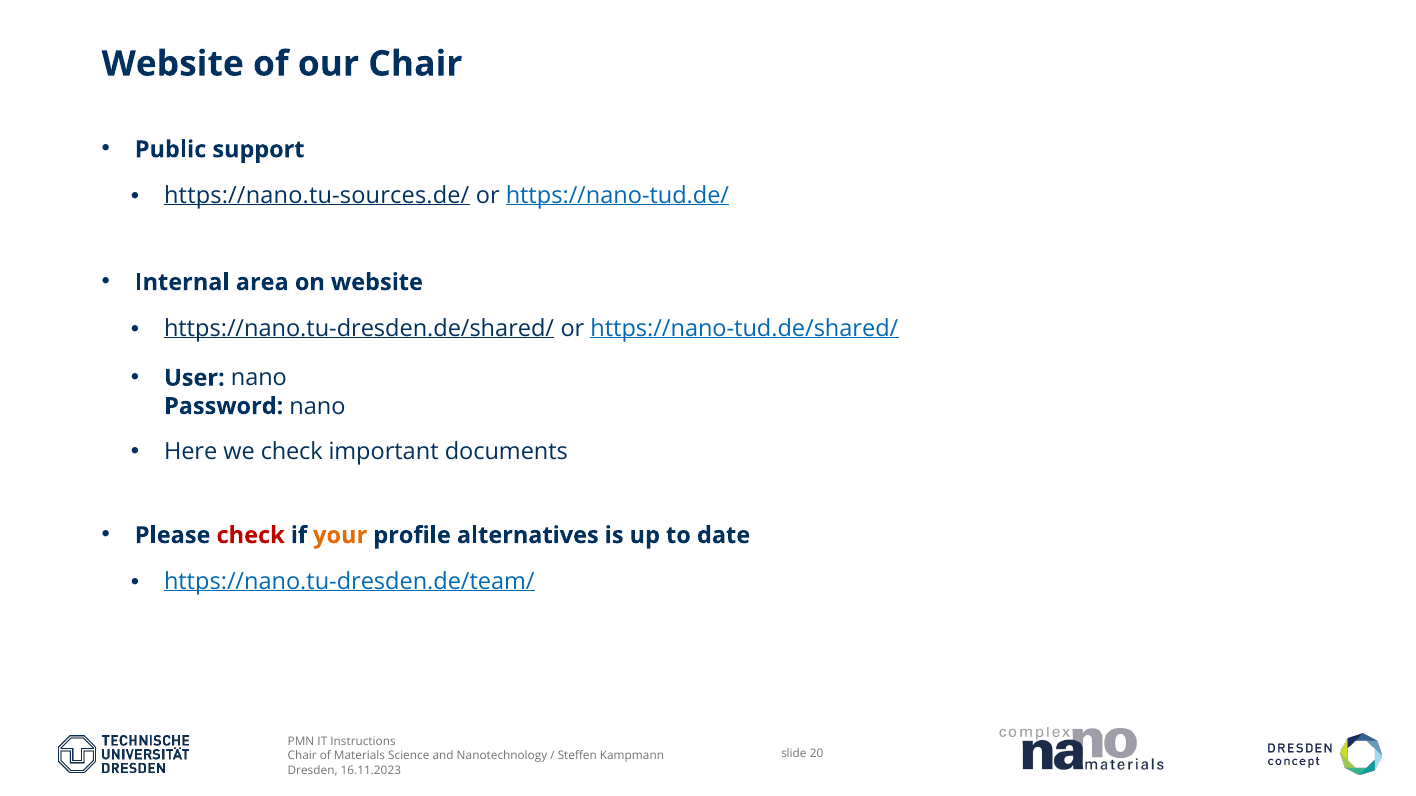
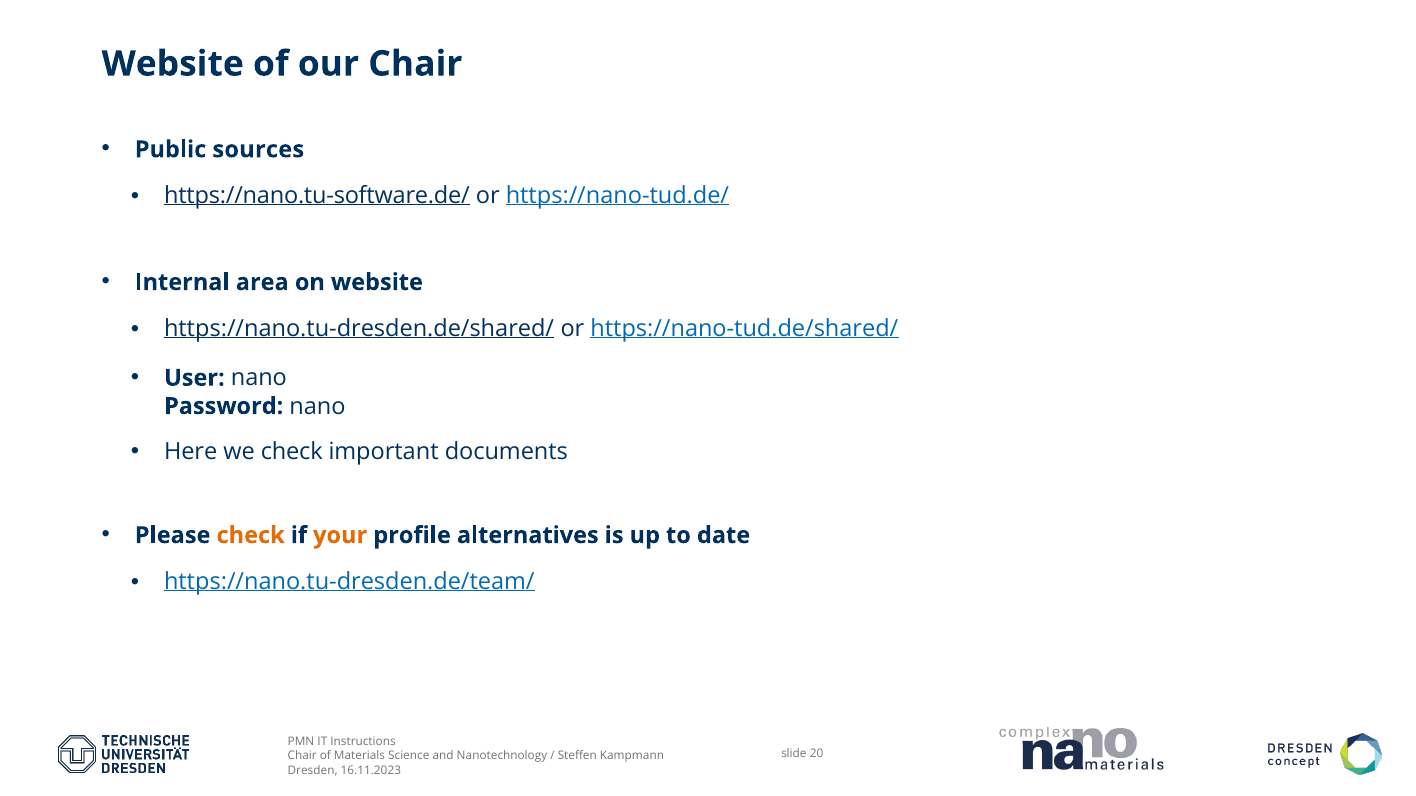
support: support -> sources
https://nano.tu-sources.de/: https://nano.tu-sources.de/ -> https://nano.tu-software.de/
check at (251, 536) colour: red -> orange
